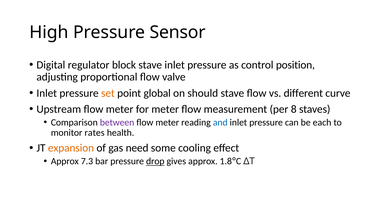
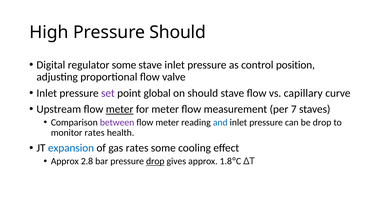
Pressure Sensor: Sensor -> Should
regulator block: block -> some
set colour: orange -> purple
different: different -> capillary
meter at (120, 109) underline: none -> present
8: 8 -> 7
be each: each -> drop
expansion colour: orange -> blue
gas need: need -> rates
7.3: 7.3 -> 2.8
